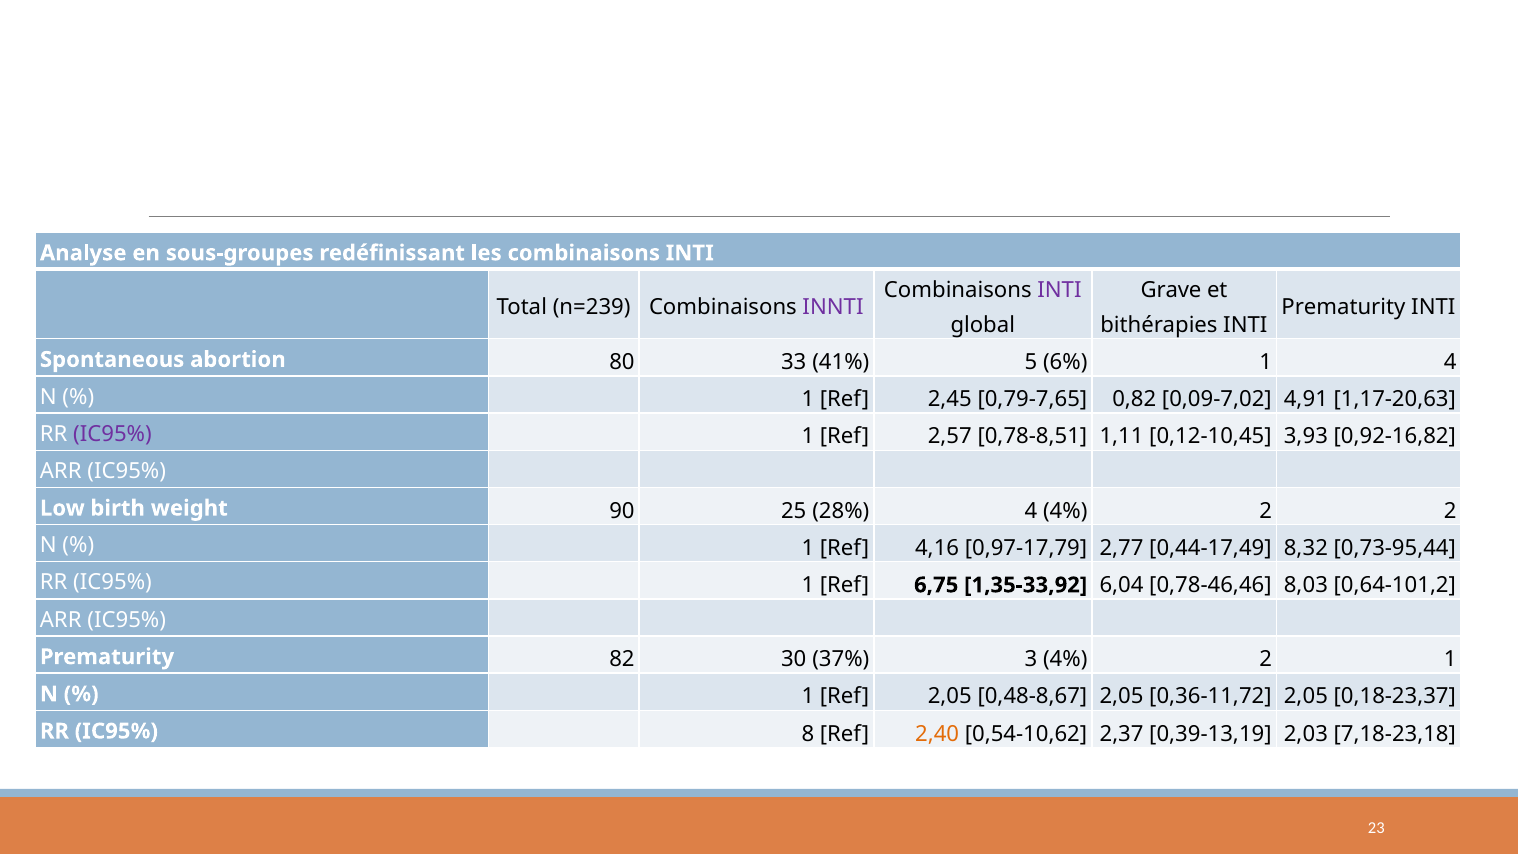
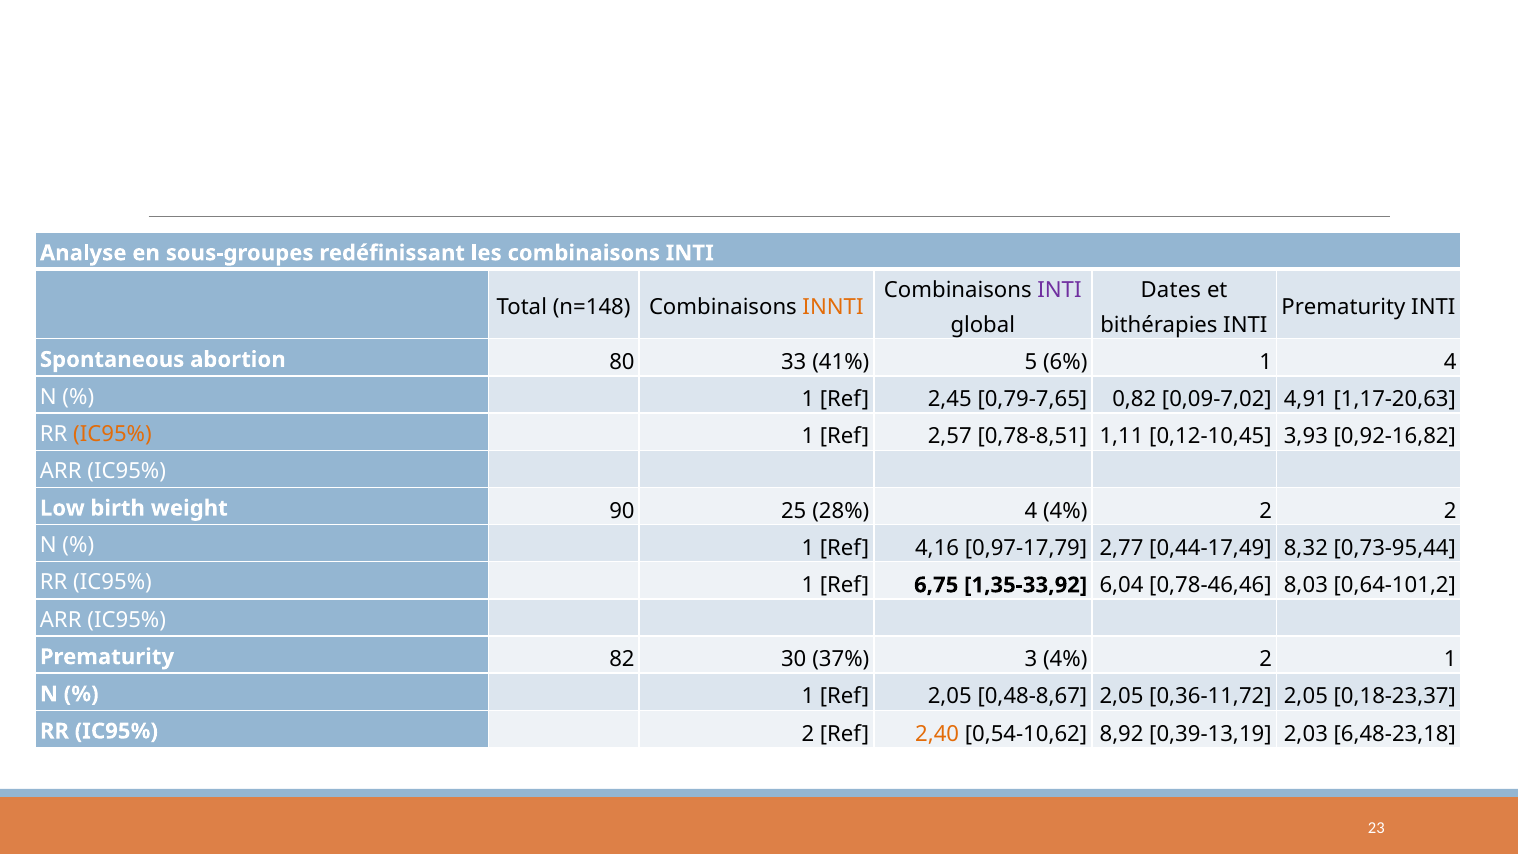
Grave: Grave -> Dates
n=239: n=239 -> n=148
INNTI colour: purple -> orange
IC95% at (112, 434) colour: purple -> orange
IC95% 8: 8 -> 2
2,37: 2,37 -> 8,92
7,18-23,18: 7,18-23,18 -> 6,48-23,18
